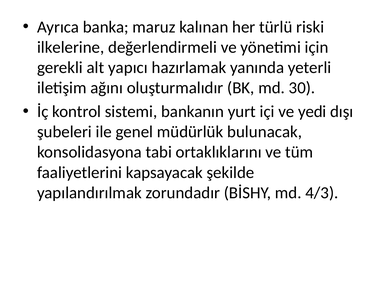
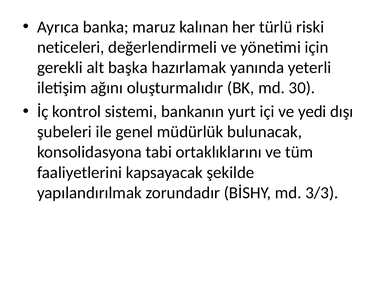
ilkelerine: ilkelerine -> neticeleri
yapıcı: yapıcı -> başka
4/3: 4/3 -> 3/3
